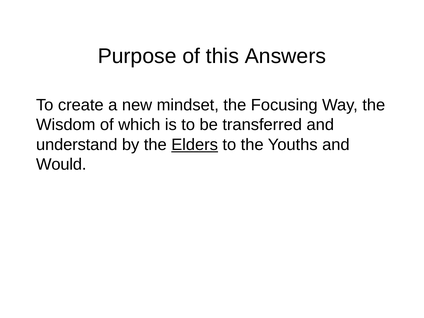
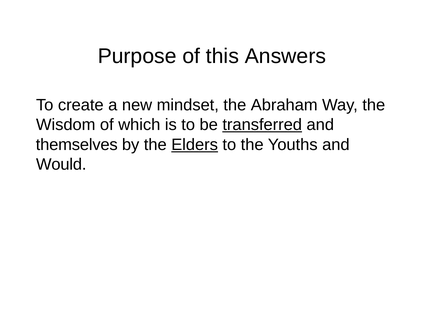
Focusing: Focusing -> Abraham
transferred underline: none -> present
understand: understand -> themselves
